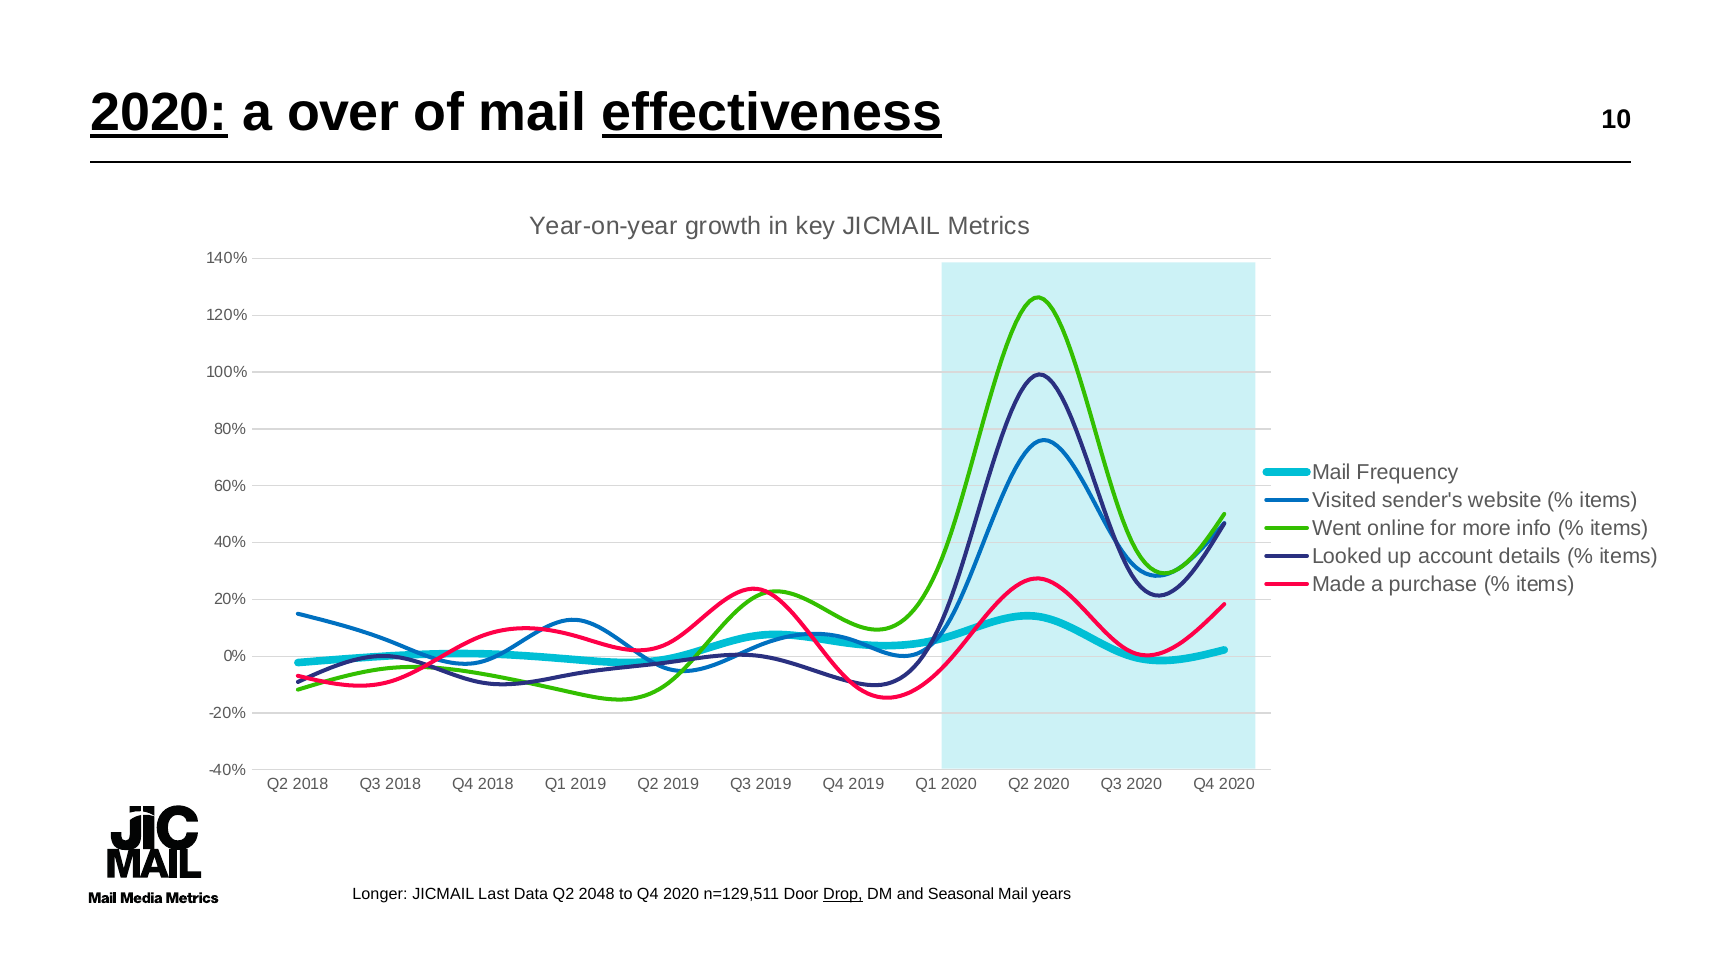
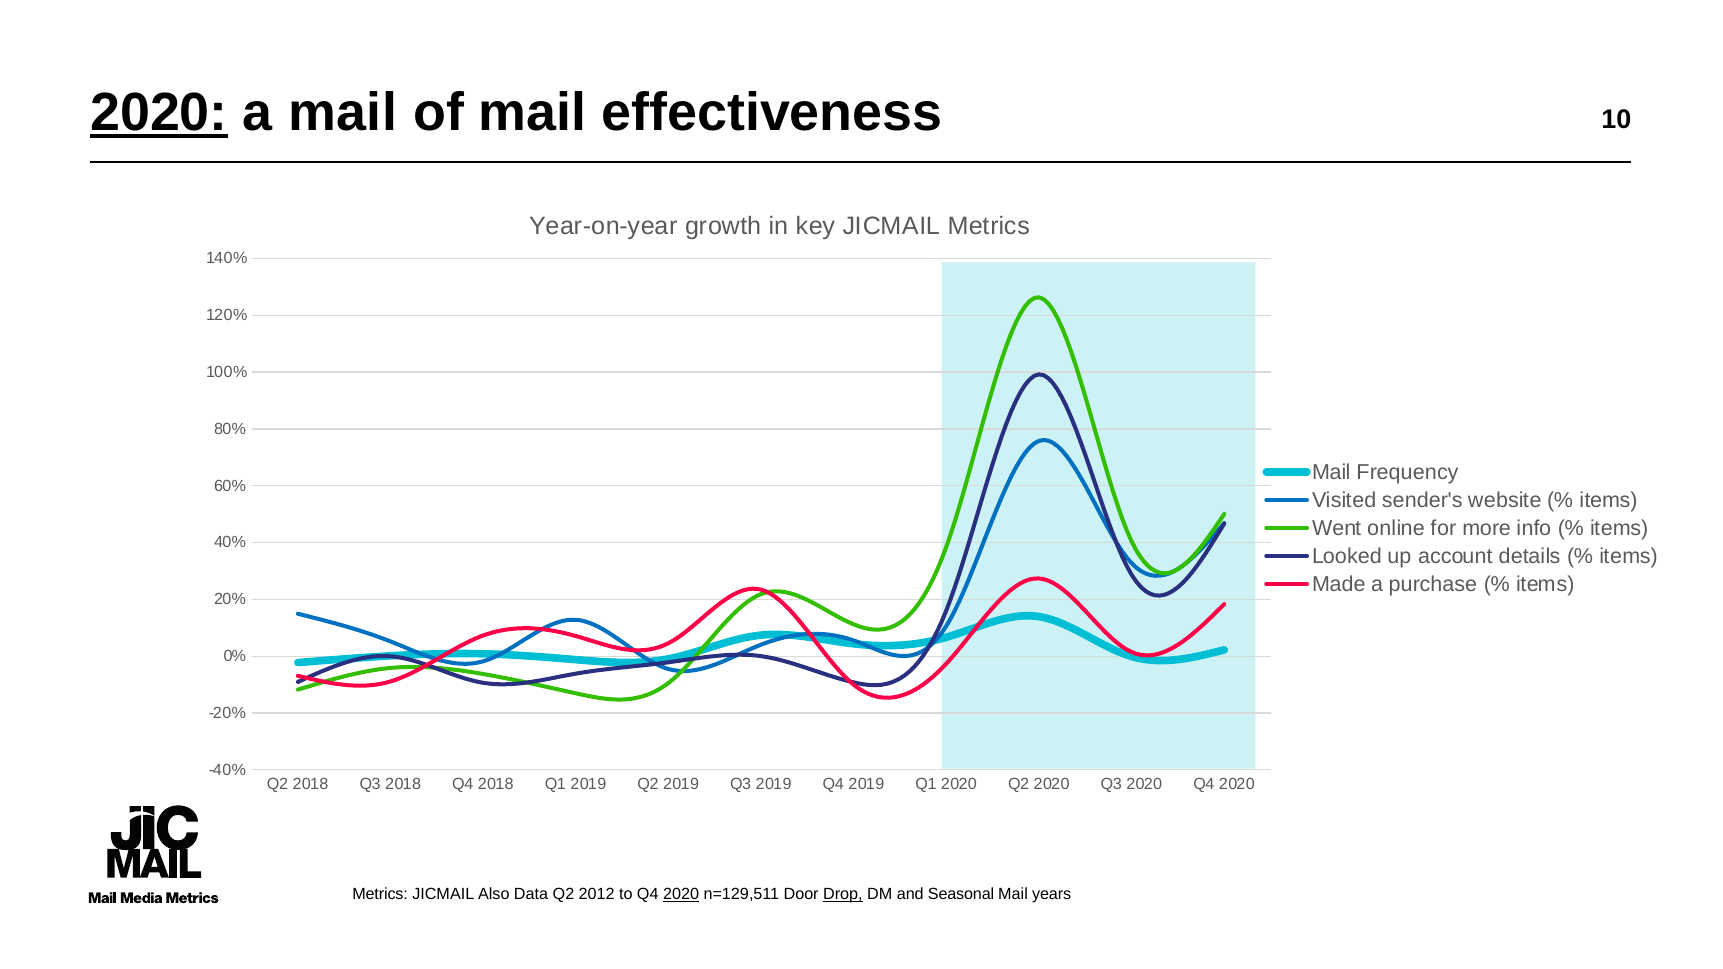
a over: over -> mail
effectiveness underline: present -> none
Longer at (380, 895): Longer -> Metrics
Last: Last -> Also
2048: 2048 -> 2012
2020 at (681, 895) underline: none -> present
